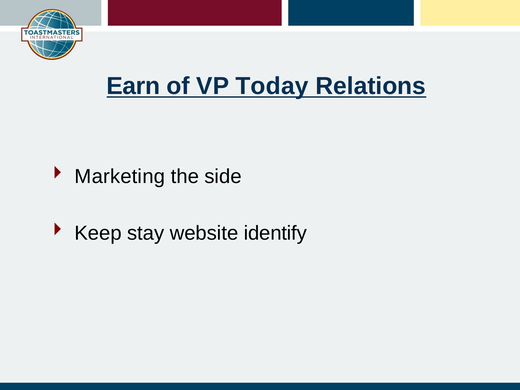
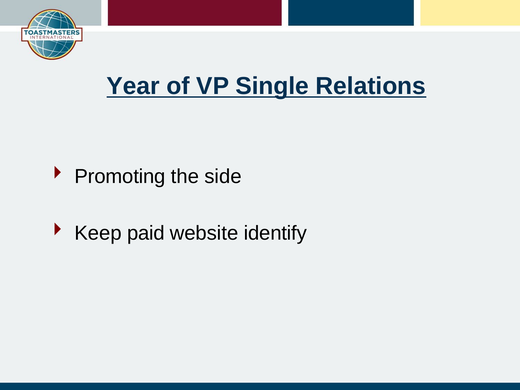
Earn: Earn -> Year
Today: Today -> Single
Marketing: Marketing -> Promoting
stay: stay -> paid
